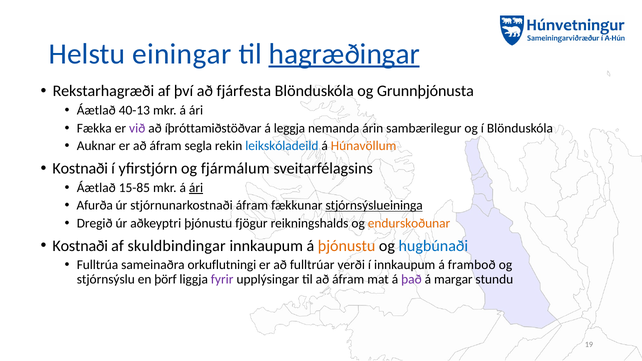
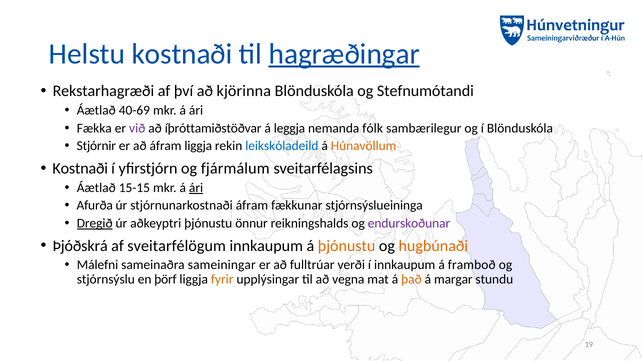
Helstu einingar: einingar -> kostnaði
fjárfesta: fjárfesta -> kjörinna
Grunnþjónusta: Grunnþjónusta -> Stefnumótandi
40-13: 40-13 -> 40-69
árin: árin -> fólk
Auknar: Auknar -> Stjórnir
áfram segla: segla -> liggja
15-85: 15-85 -> 15-15
stjórnsýslueininga underline: present -> none
Dregið underline: none -> present
fjögur: fjögur -> önnur
endurskoðunar colour: orange -> purple
Kostnaði at (80, 246): Kostnaði -> Þjóðskrá
skuldbindingar: skuldbindingar -> sveitarfélögum
hugbúnaði colour: blue -> orange
Fulltrúa: Fulltrúa -> Málefni
orkuflutningi: orkuflutningi -> sameiningar
fyrir colour: purple -> orange
til að áfram: áfram -> vegna
það colour: purple -> orange
